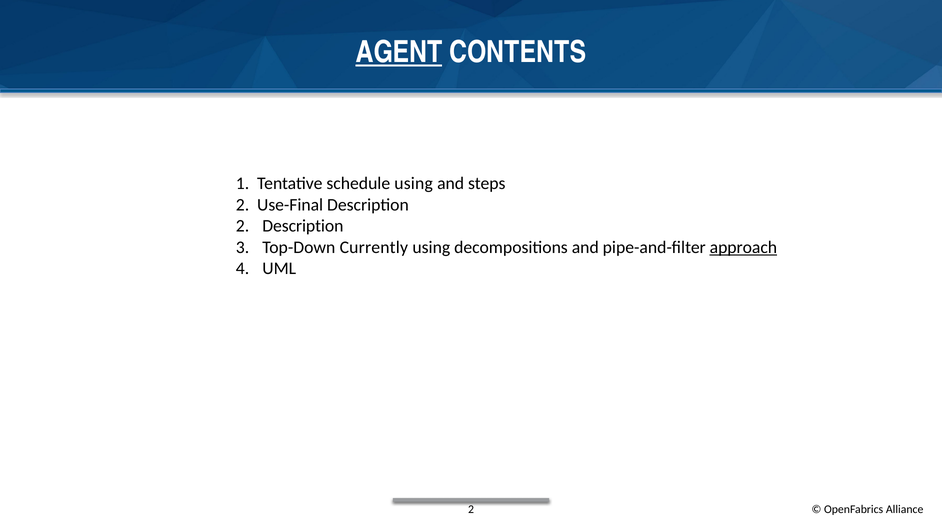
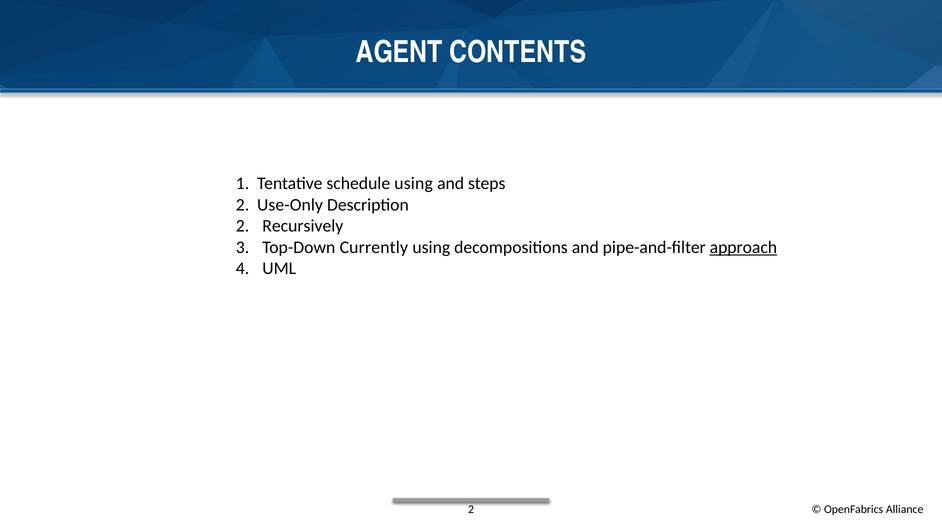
AGENT underline: present -> none
Use-Final: Use-Final -> Use-Only
2 Description: Description -> Recursively
